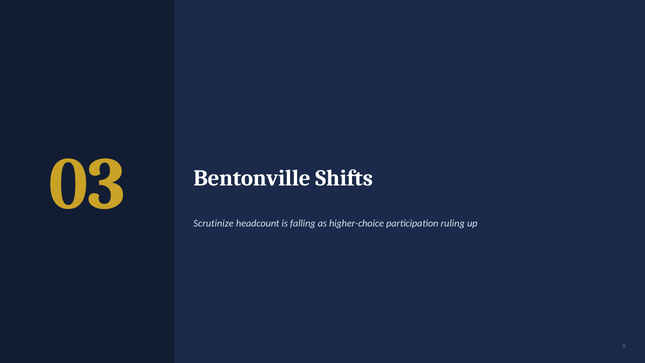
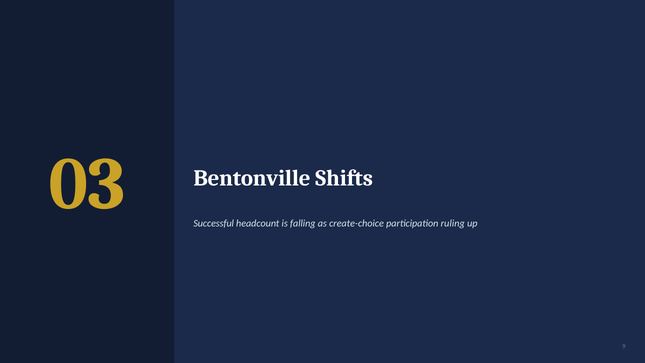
Scrutinize: Scrutinize -> Successful
higher-choice: higher-choice -> create-choice
